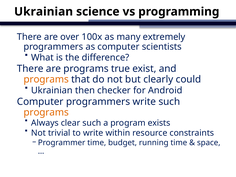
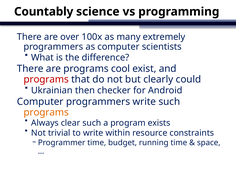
Ukrainian at (44, 12): Ukrainian -> Countably
true: true -> cool
programs at (46, 79) colour: orange -> red
